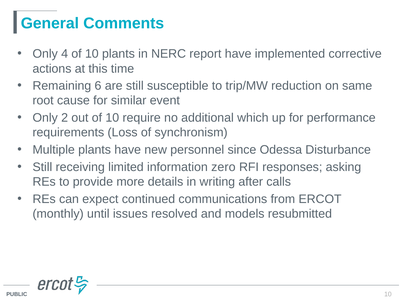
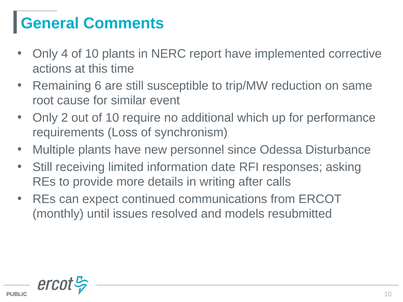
zero: zero -> date
